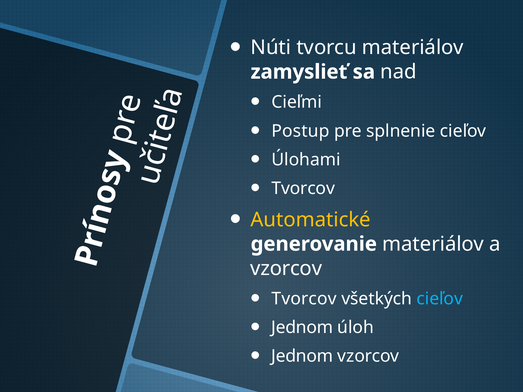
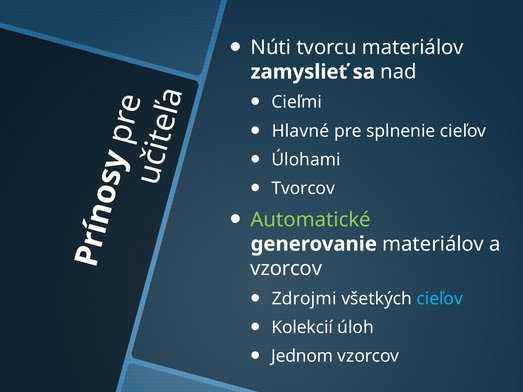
Postup: Postup -> Hlavné
Automatické colour: yellow -> light green
Tvorcov at (304, 299): Tvorcov -> Zdrojmi
Jednom at (302, 328): Jednom -> Kolekcií
